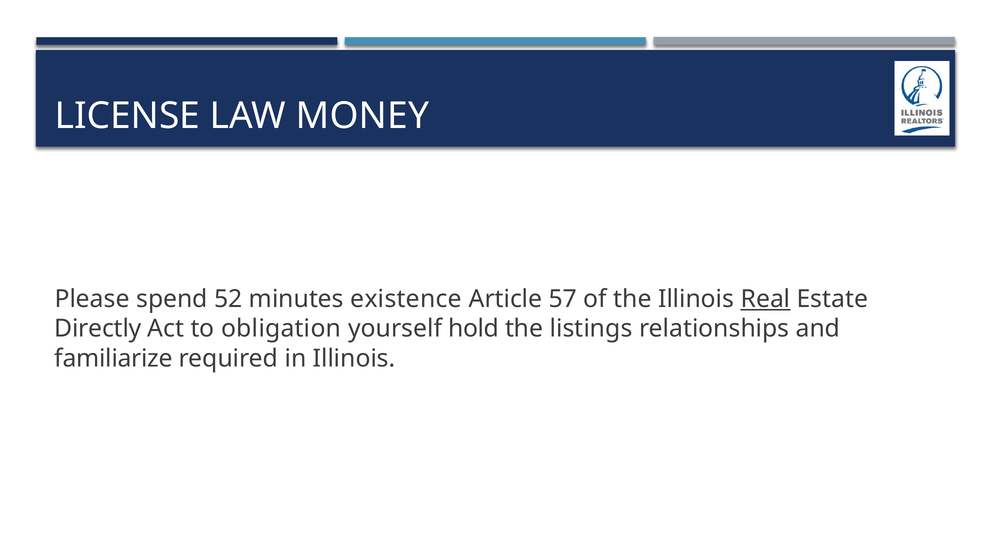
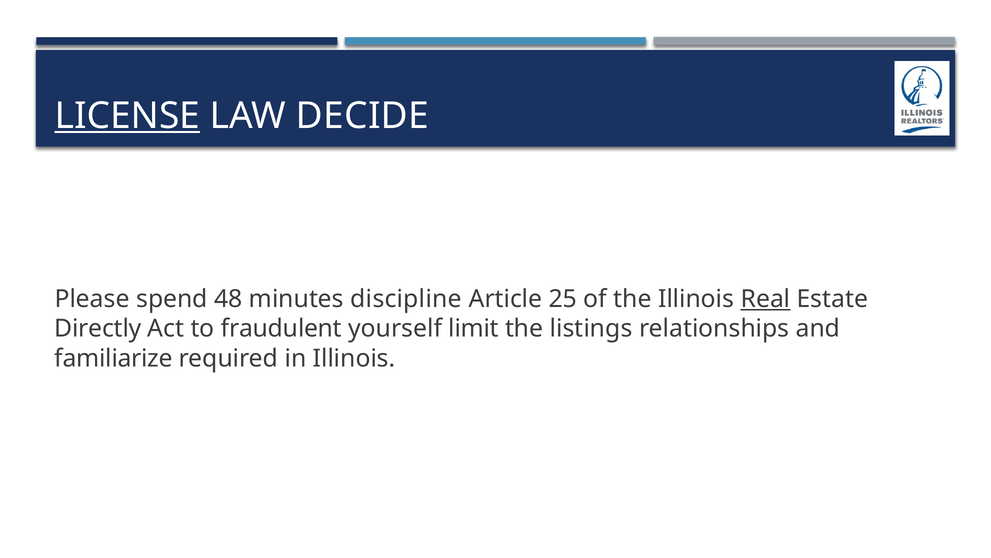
LICENSE underline: none -> present
MONEY: MONEY -> DECIDE
52: 52 -> 48
existence: existence -> discipline
57: 57 -> 25
obligation: obligation -> fraudulent
hold: hold -> limit
